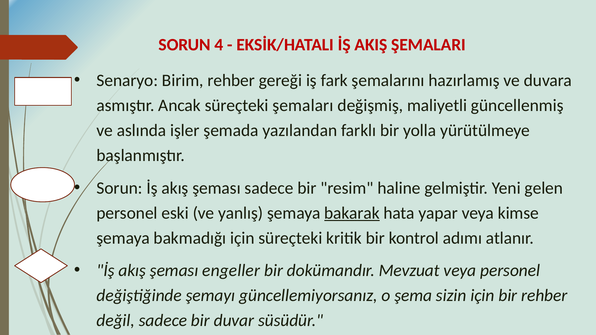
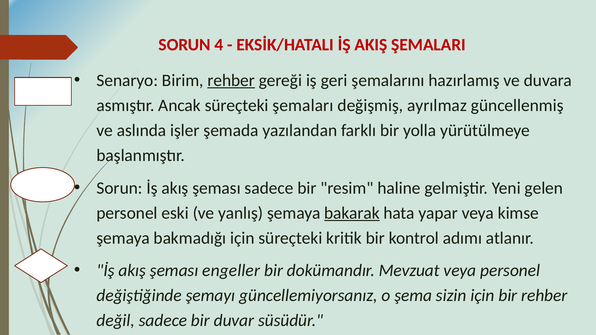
rehber at (231, 80) underline: none -> present
fark: fark -> geri
maliyetli: maliyetli -> ayrılmaz
